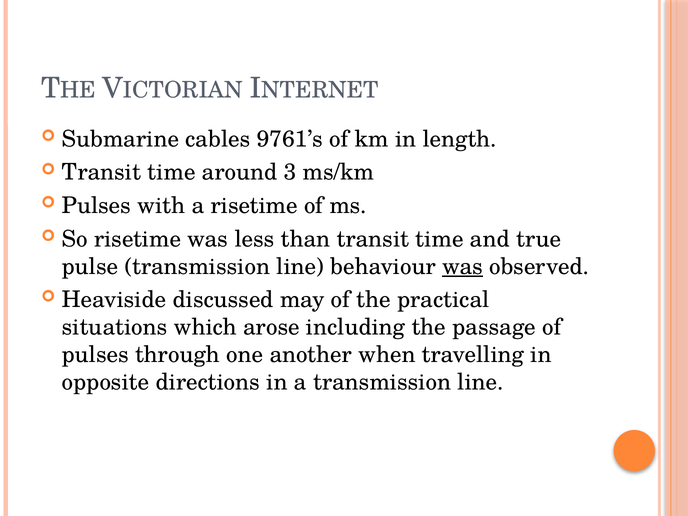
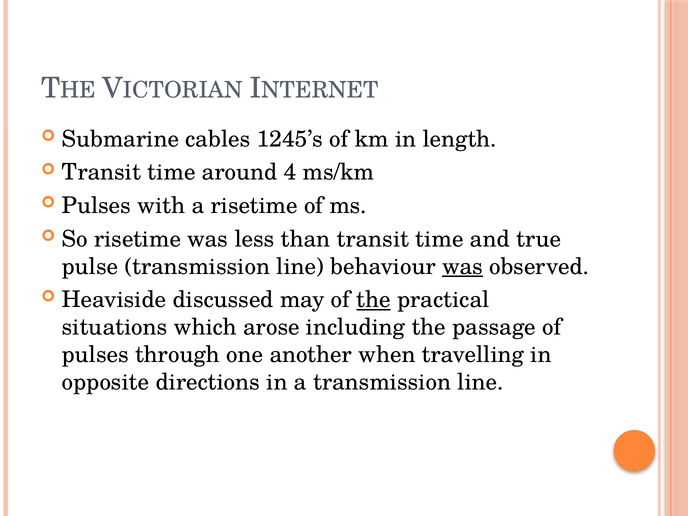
9761’s: 9761’s -> 1245’s
3: 3 -> 4
the at (374, 300) underline: none -> present
